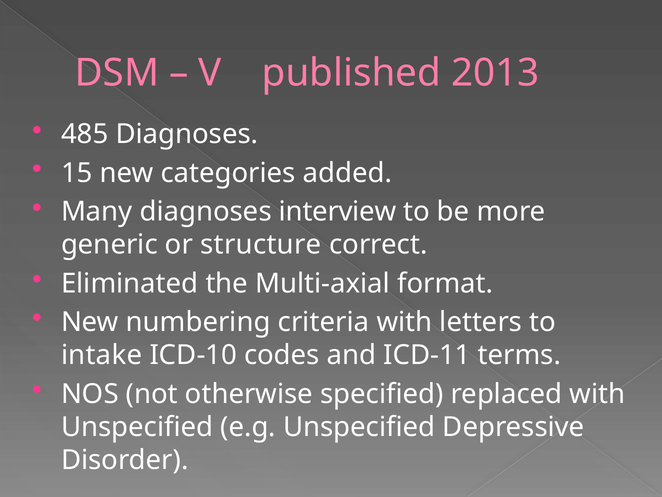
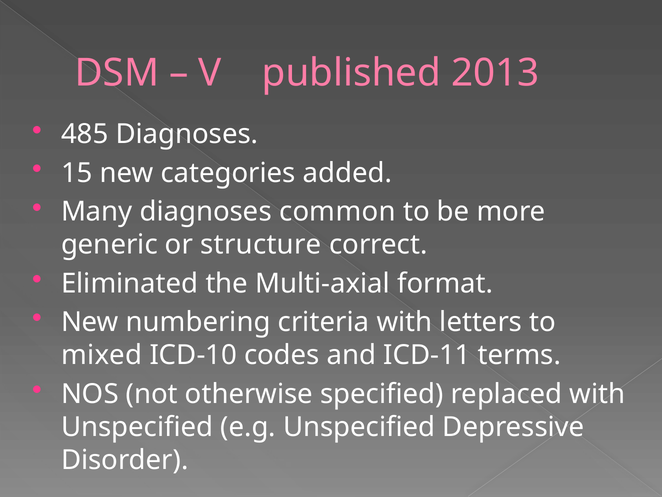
interview: interview -> common
intake: intake -> mixed
